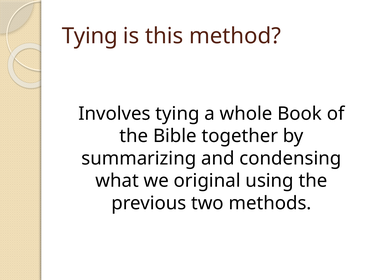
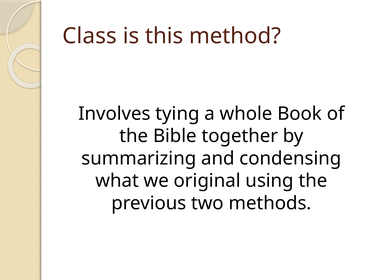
Tying at (90, 36): Tying -> Class
